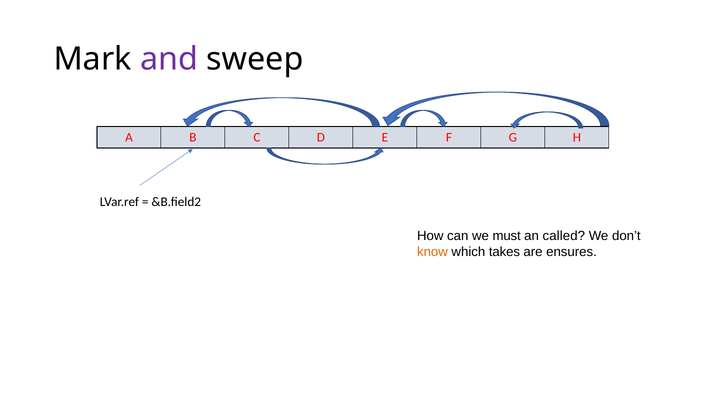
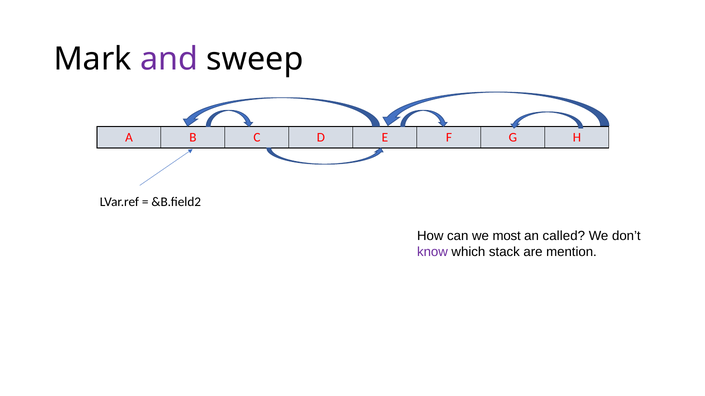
must: must -> most
know colour: orange -> purple
takes: takes -> stack
ensures: ensures -> mention
